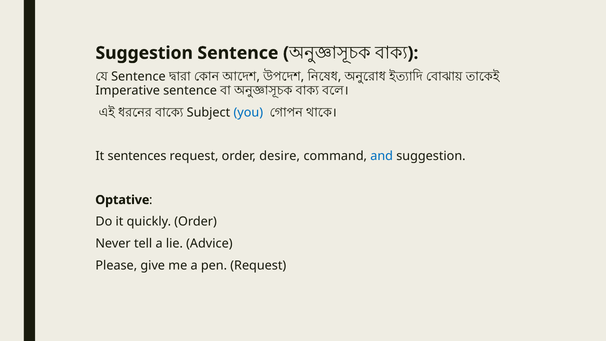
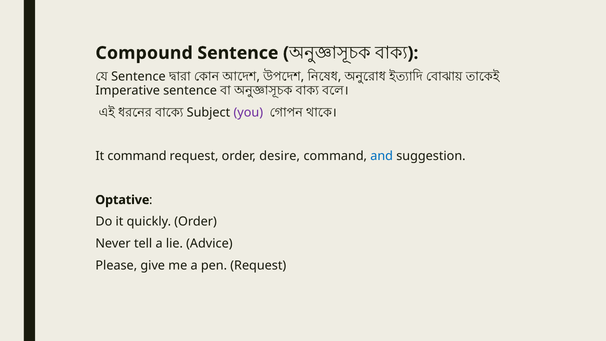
Suggestion at (144, 53): Suggestion -> Compound
you colour: blue -> purple
It sentences: sentences -> command
